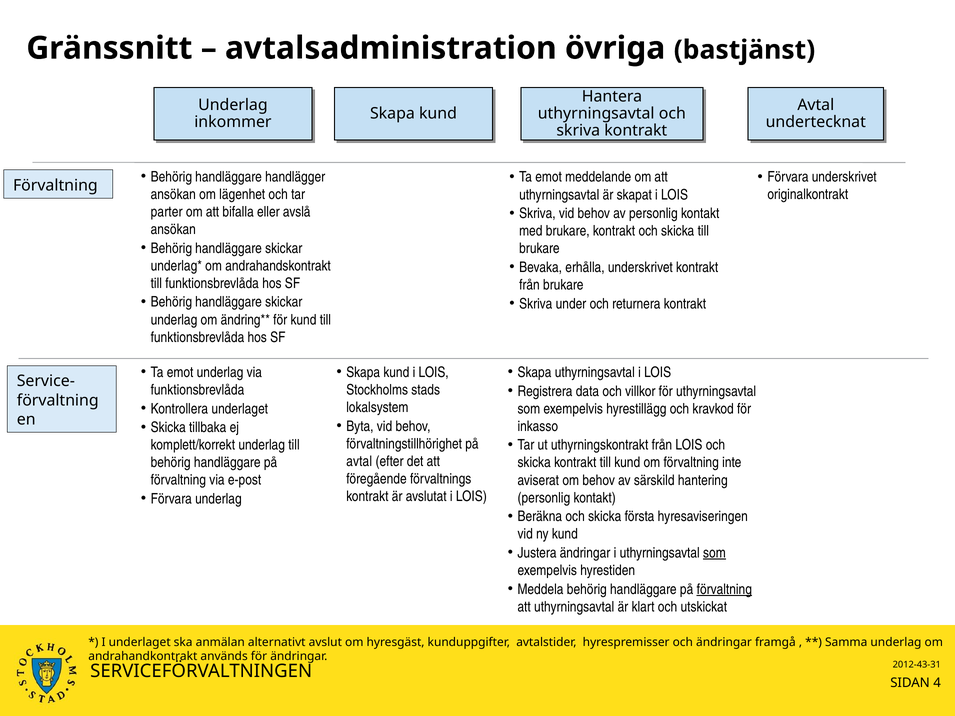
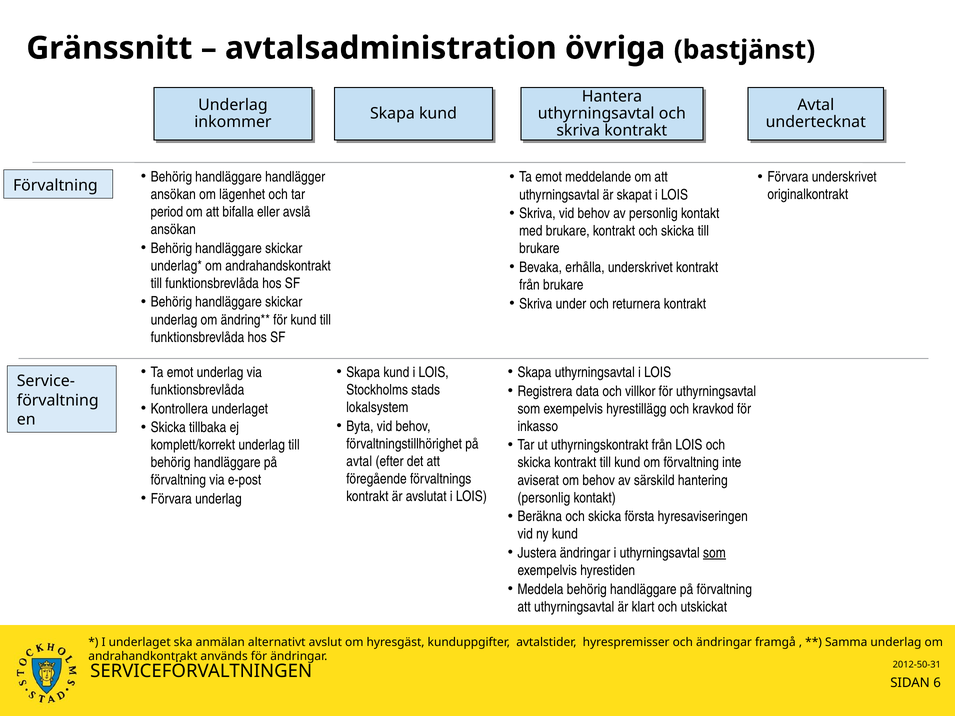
parter: parter -> period
förvaltning at (724, 589) underline: present -> none
2012-43-31: 2012-43-31 -> 2012-50-31
4: 4 -> 6
